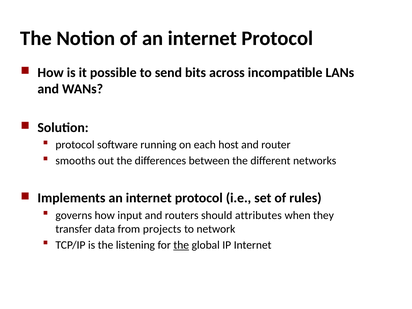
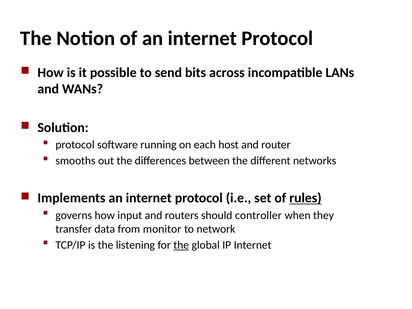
rules underline: none -> present
attributes: attributes -> controller
projects: projects -> monitor
